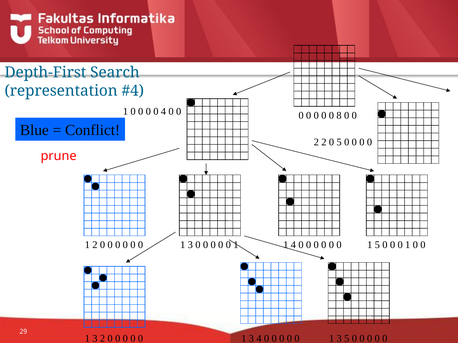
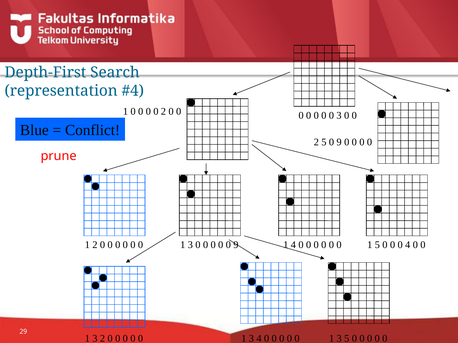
0 0 0 4: 4 -> 2
0 8: 8 -> 3
2 2: 2 -> 5
5 at (339, 142): 5 -> 9
1 at (236, 245): 1 -> 9
1 at (408, 245): 1 -> 4
